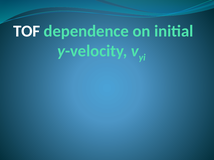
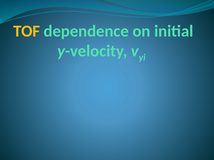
TOF colour: white -> yellow
